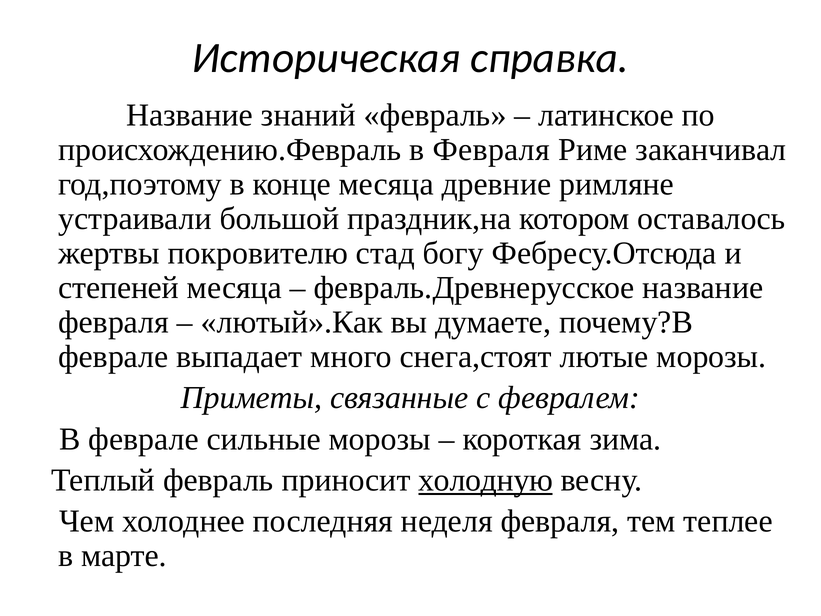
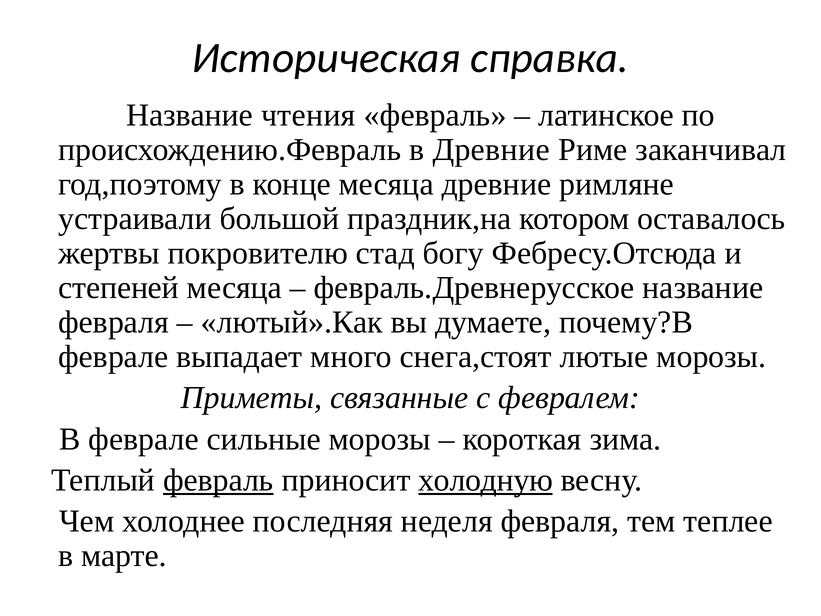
знаний: знаний -> чтения
в Февраля: Февраля -> Древние
февраль at (218, 480) underline: none -> present
